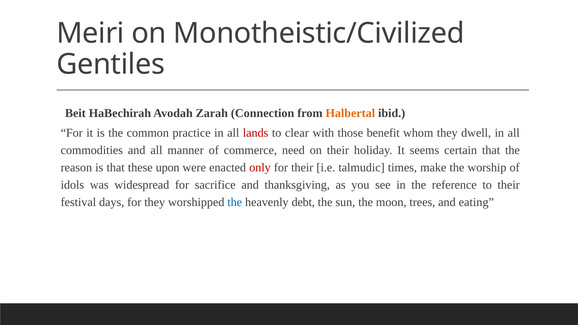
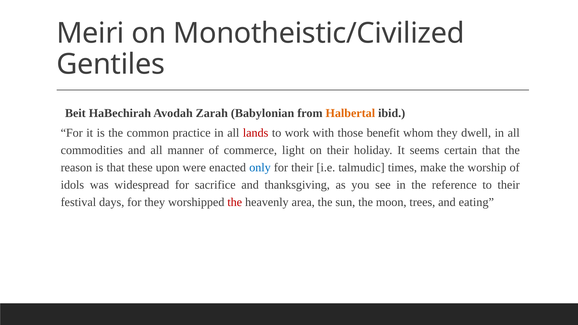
Connection: Connection -> Babylonian
clear: clear -> work
need: need -> light
only colour: red -> blue
the at (235, 202) colour: blue -> red
debt: debt -> area
